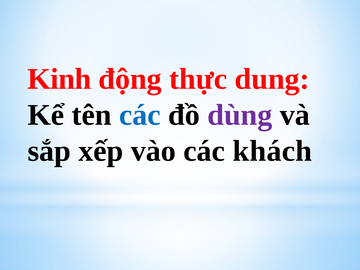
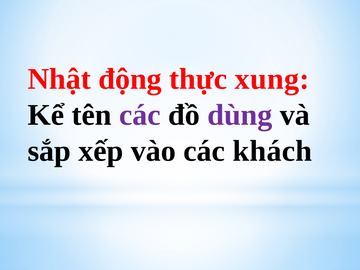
Kinh: Kinh -> Nhật
dung: dung -> xung
các at (140, 115) colour: blue -> purple
